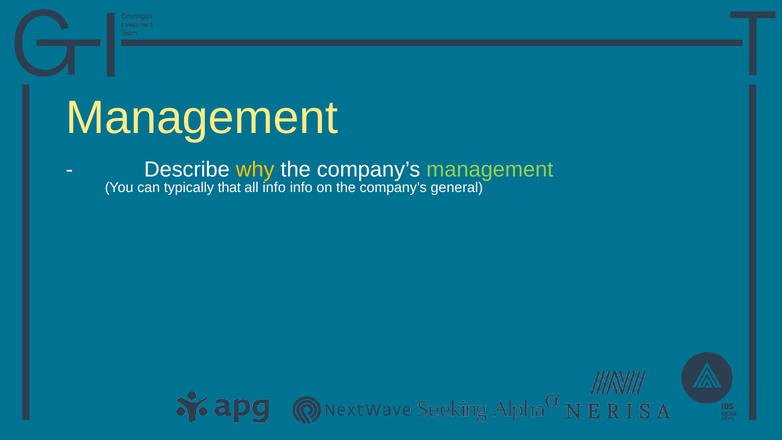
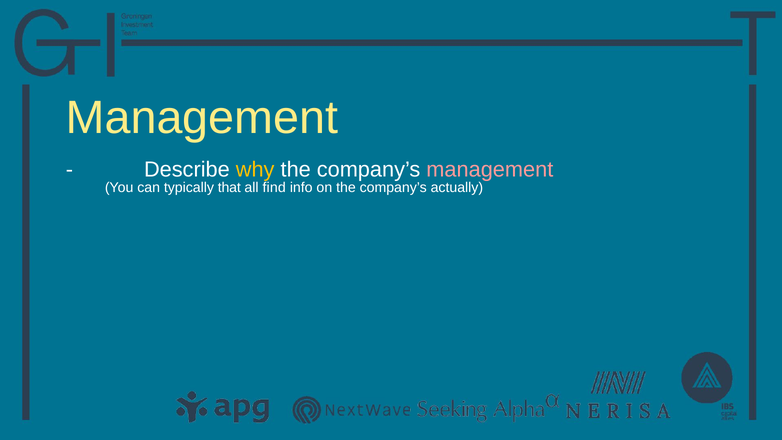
management at (490, 169) colour: light green -> pink
all info: info -> find
general: general -> actually
